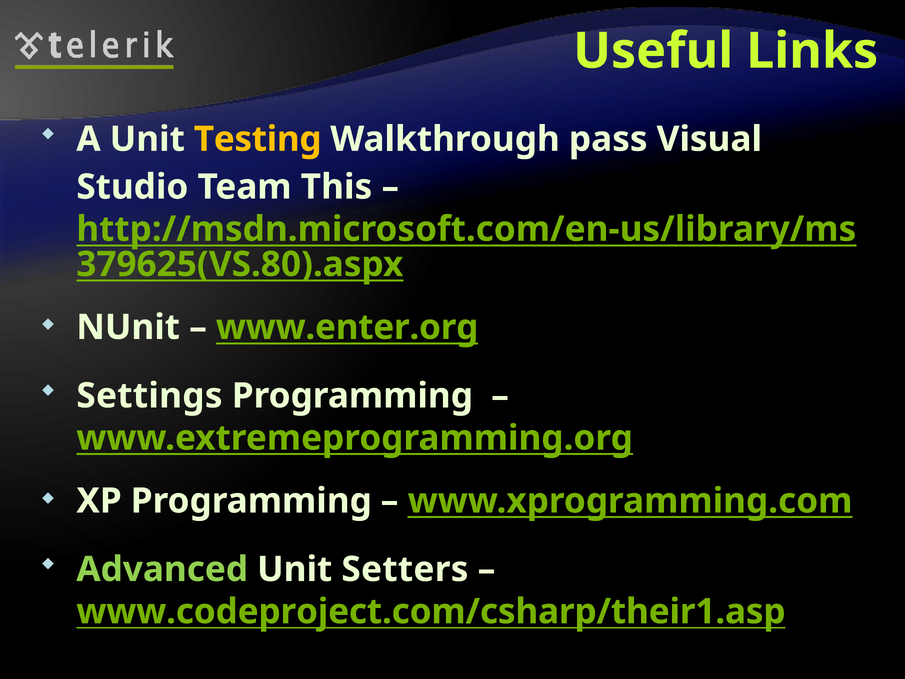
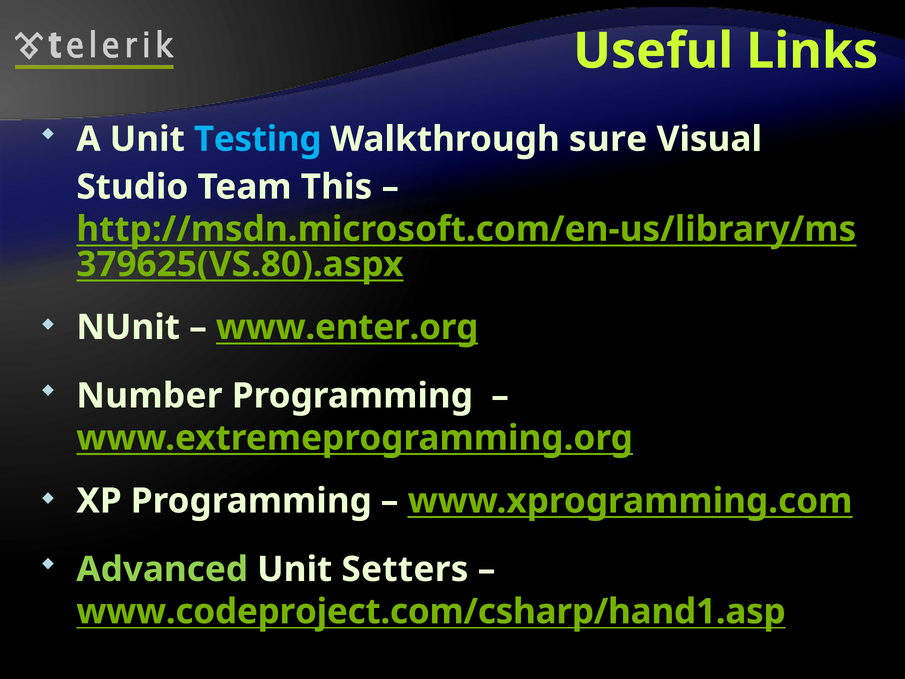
Testing colour: yellow -> light blue
pass: pass -> sure
Settings: Settings -> Number
www.codeproject.com/csharp/their1.asp: www.codeproject.com/csharp/their1.asp -> www.codeproject.com/csharp/hand1.asp
